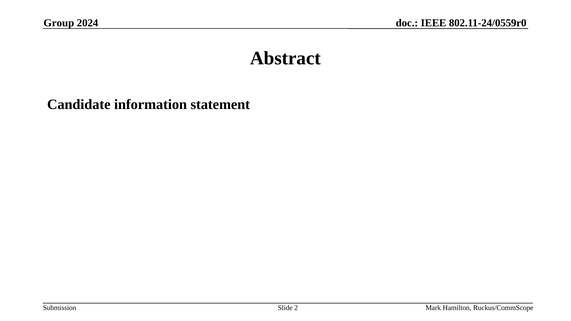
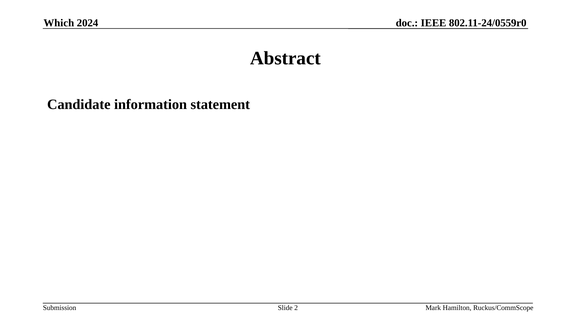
Group: Group -> Which
